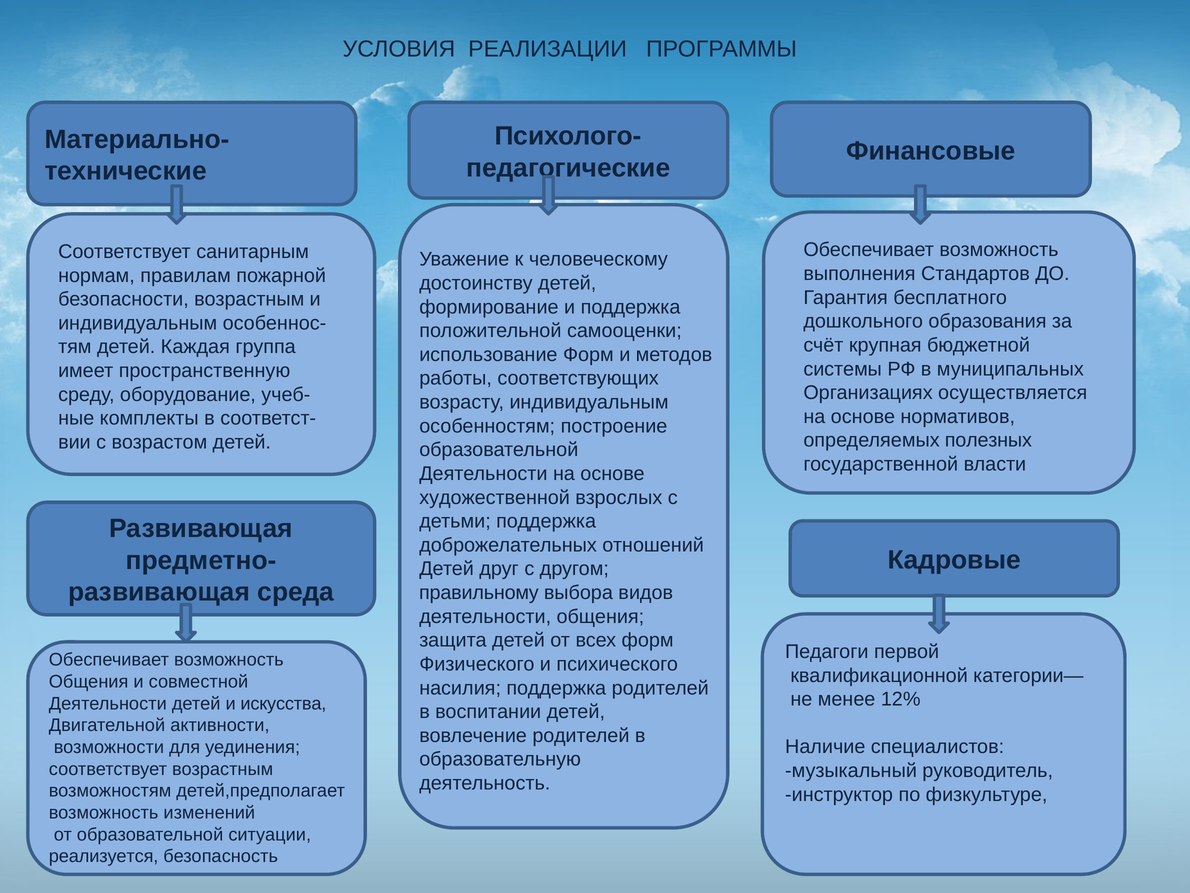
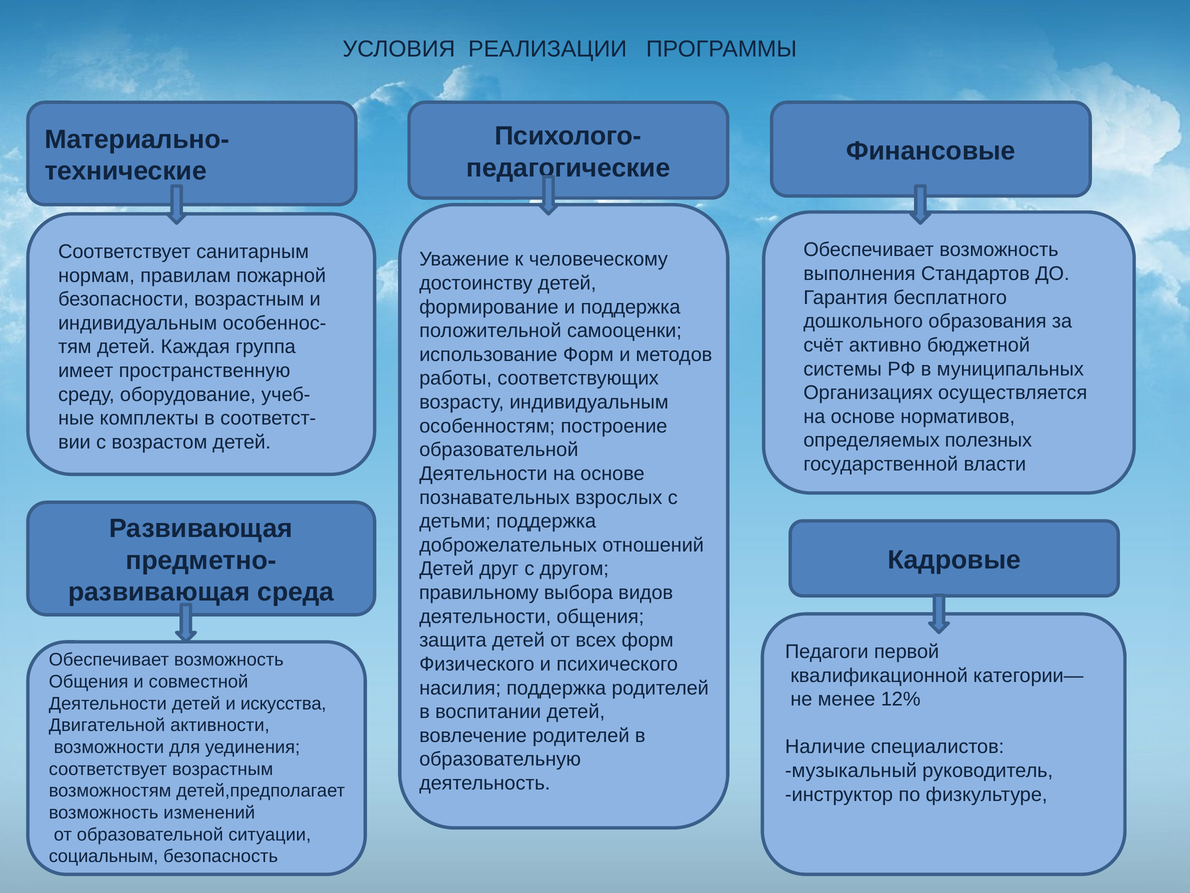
крупная: крупная -> активно
художественной: художественной -> познавательных
реализуется: реализуется -> социальным
